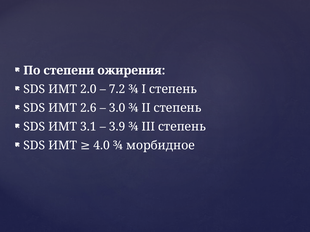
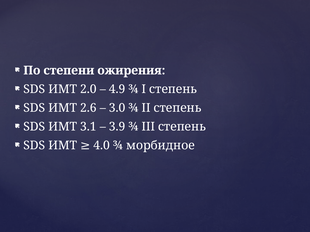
7.2: 7.2 -> 4.9
